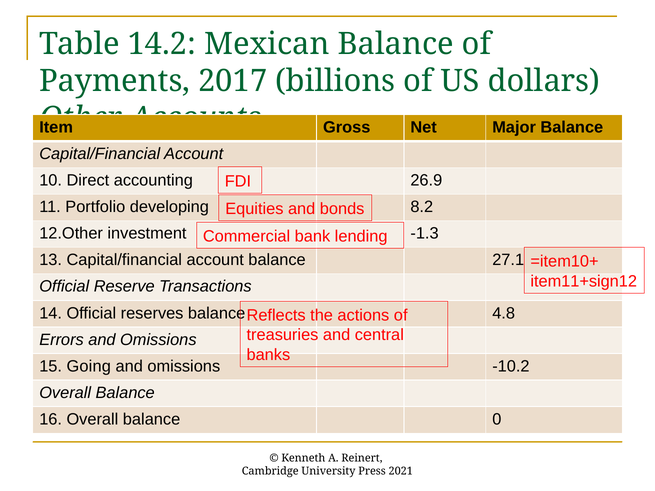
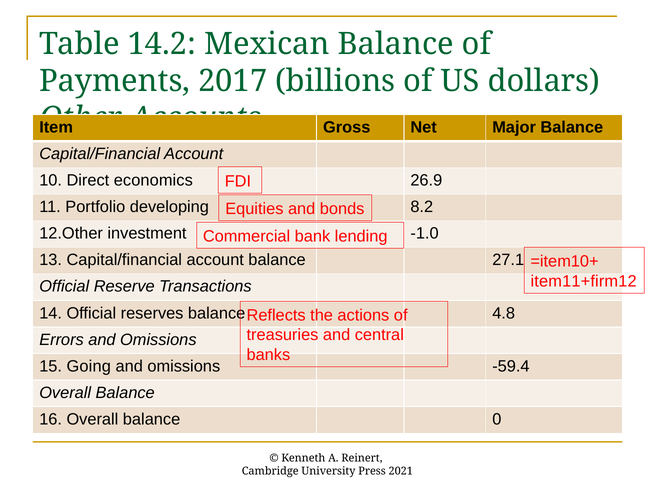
accounting: accounting -> economics
-1.3: -1.3 -> -1.0
item11+sign12: item11+sign12 -> item11+firm12
-10.2: -10.2 -> -59.4
